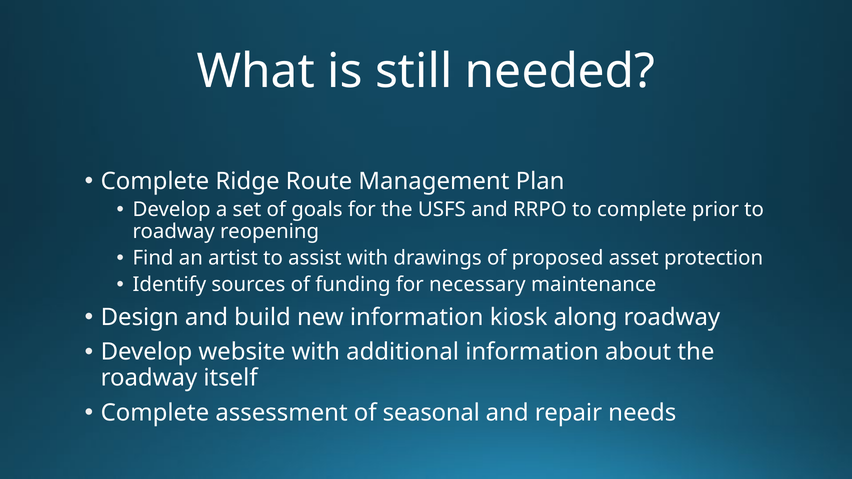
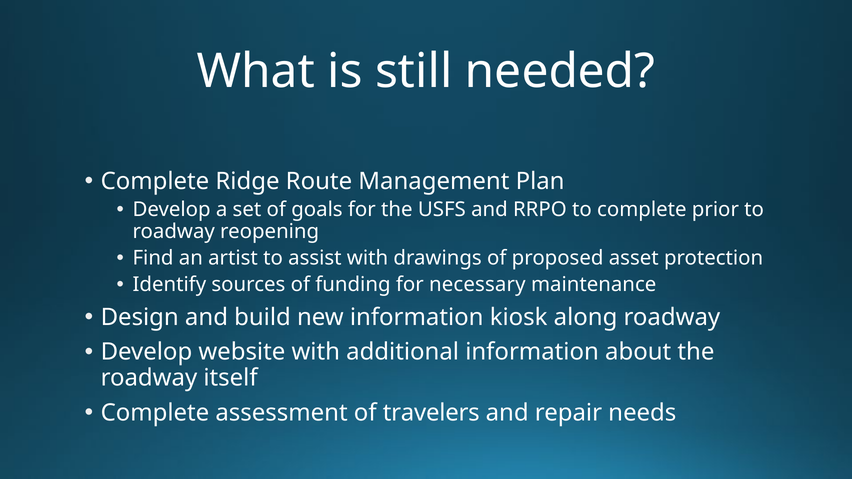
seasonal: seasonal -> travelers
